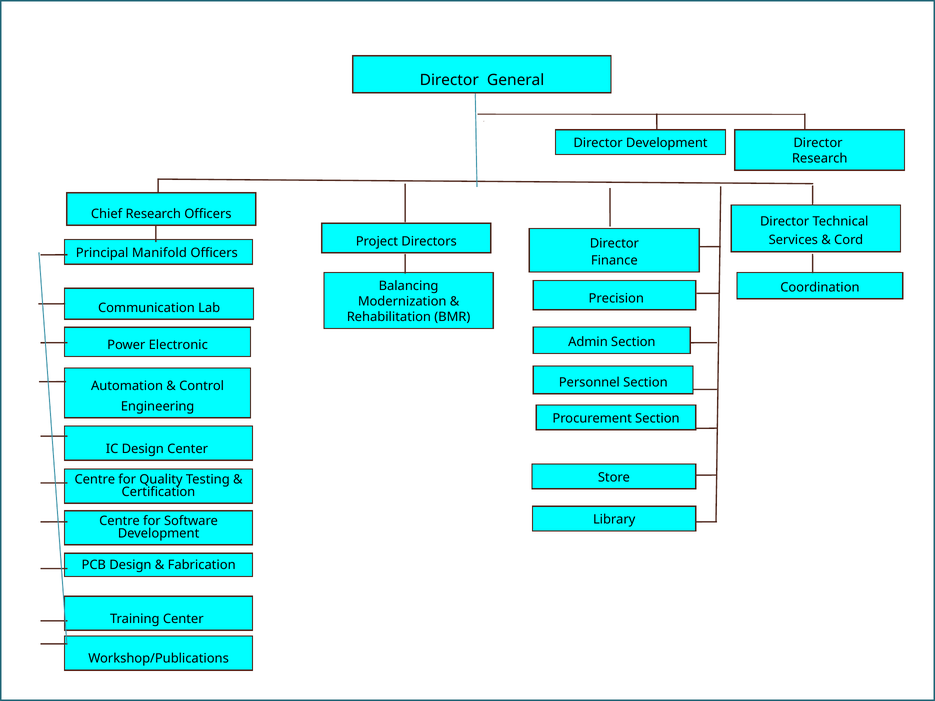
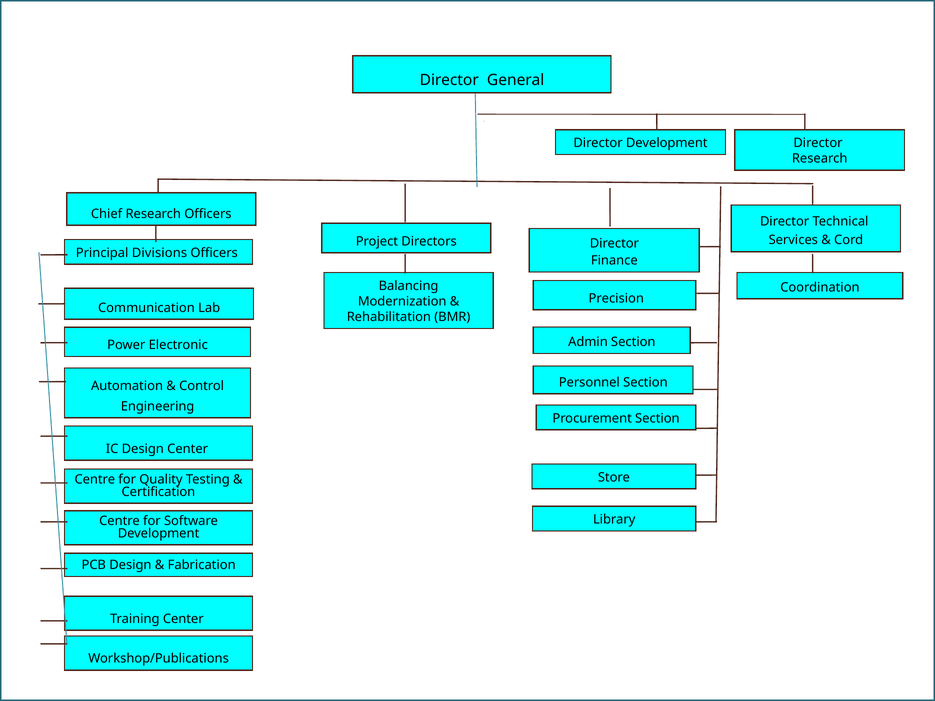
Manifold: Manifold -> Divisions
